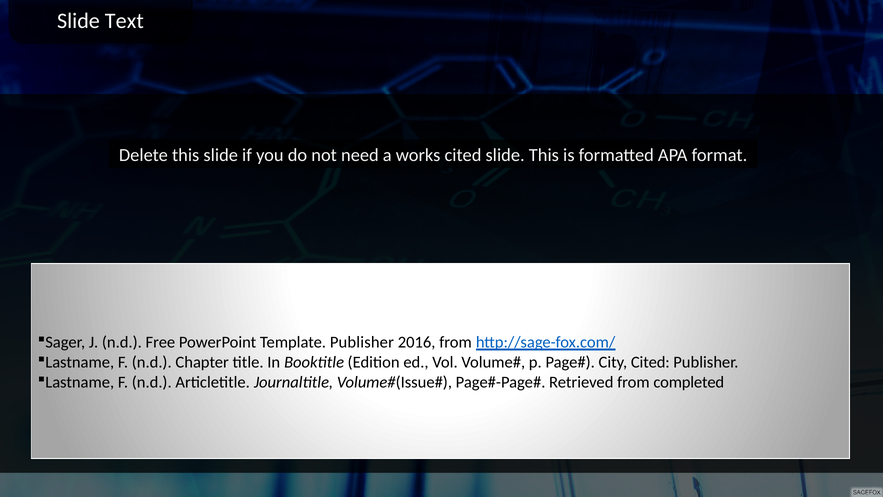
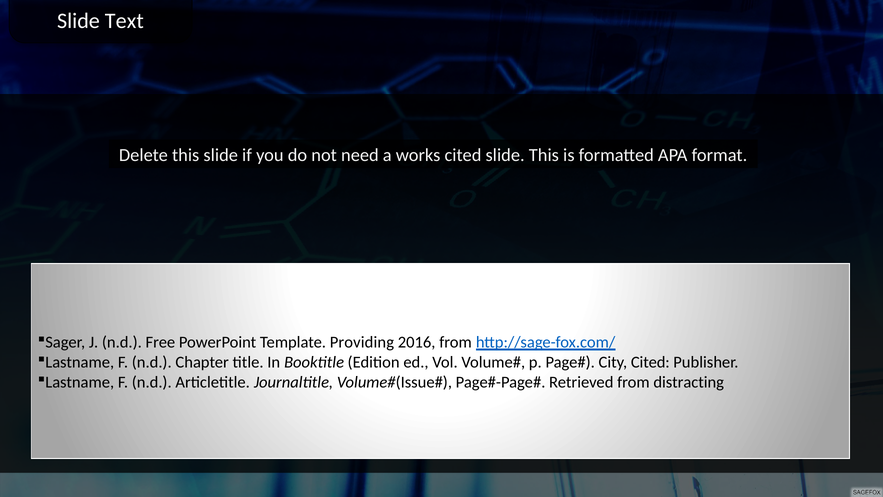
Template Publisher: Publisher -> Providing
completed: completed -> distracting
